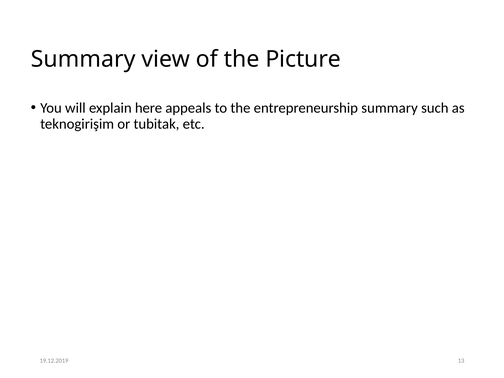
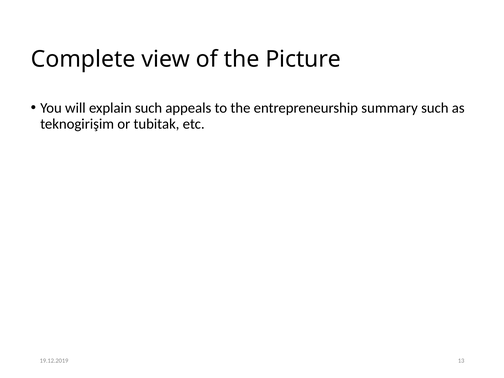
Summary at (83, 59): Summary -> Complete
explain here: here -> such
